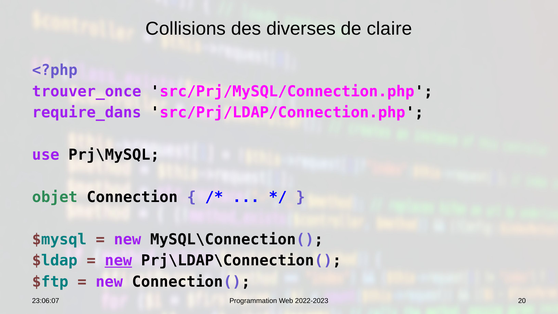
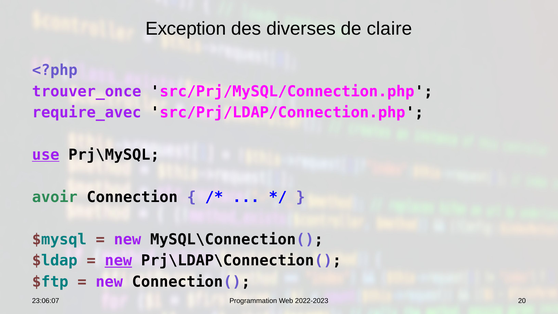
Collisions: Collisions -> Exception
require_dans: require_dans -> require_avec
use underline: none -> present
objet: objet -> avoir
